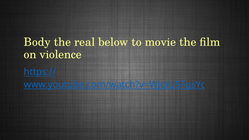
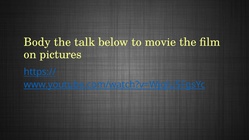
real: real -> talk
violence: violence -> pictures
